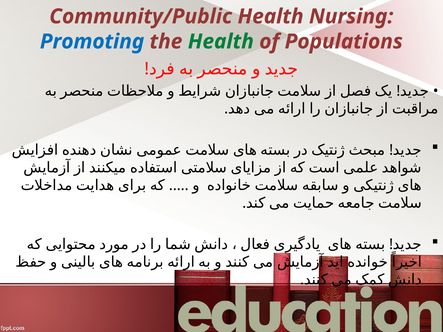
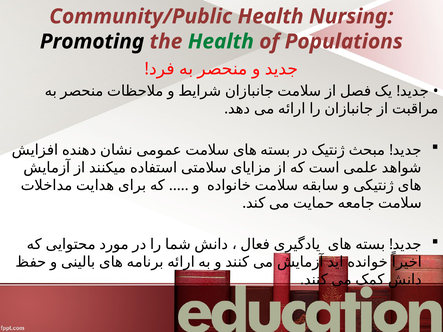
Promoting colour: blue -> black
